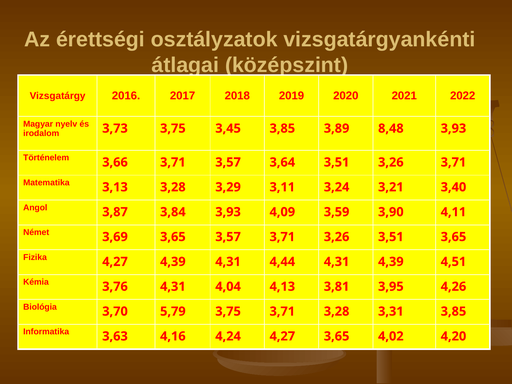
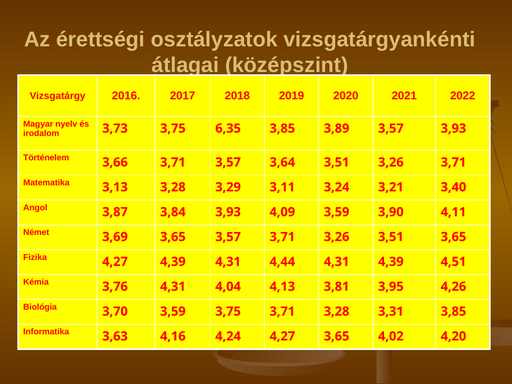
3,45: 3,45 -> 6,35
3,89 8,48: 8,48 -> 3,57
3,70 5,79: 5,79 -> 3,59
